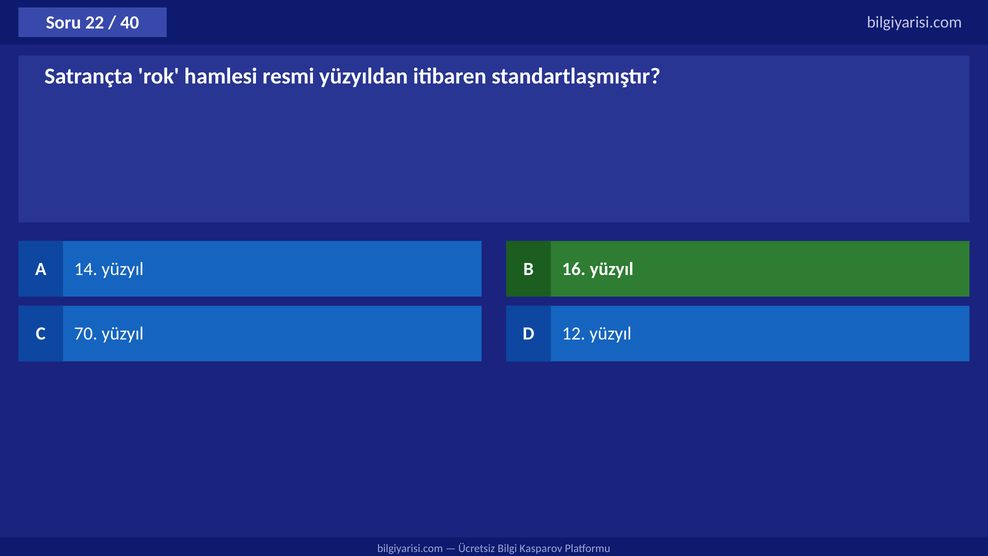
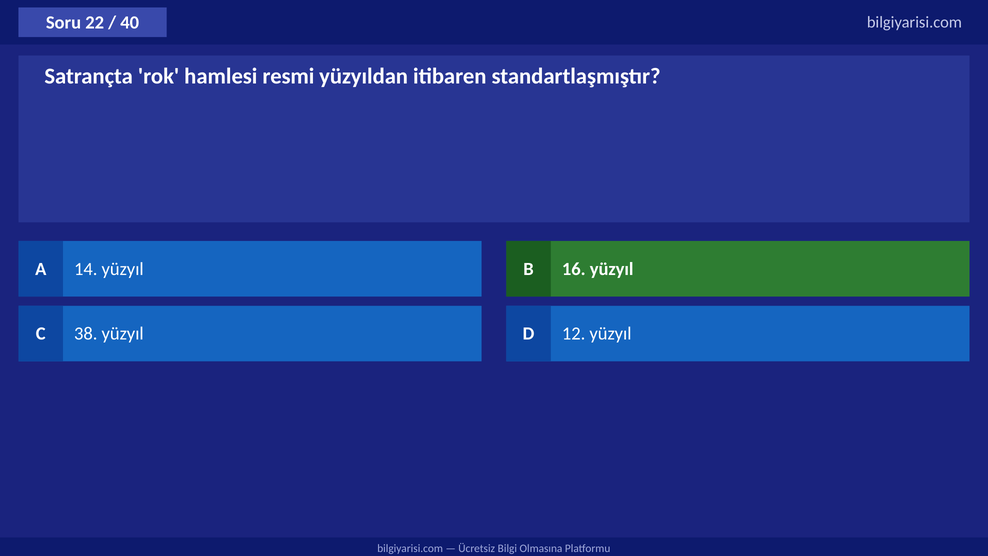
70: 70 -> 38
Kasparov: Kasparov -> Olmasına
